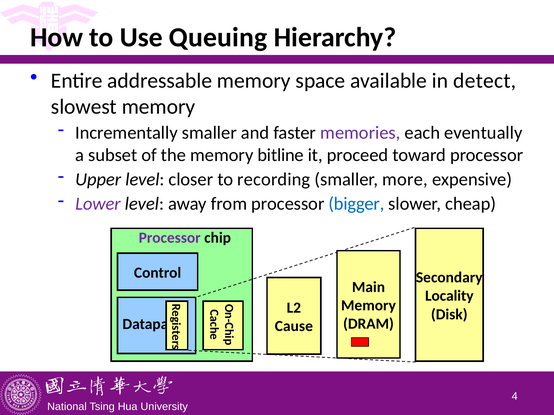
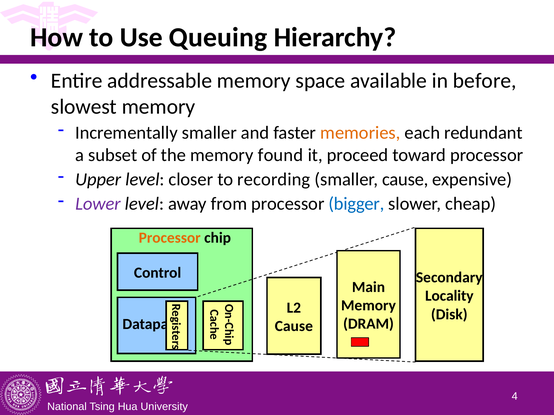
detect: detect -> before
memories colour: purple -> orange
eventually: eventually -> redundant
bitline: bitline -> found
smaller more: more -> cause
Processor at (170, 238) colour: purple -> orange
